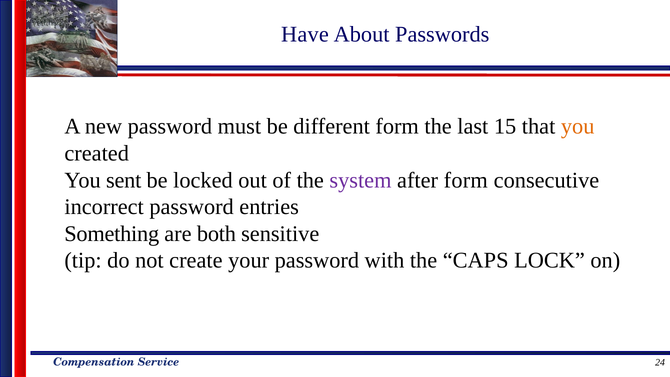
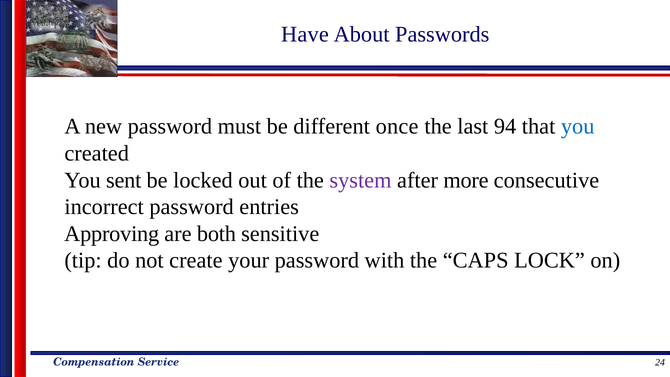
different form: form -> once
15: 15 -> 94
you at (578, 126) colour: orange -> blue
after form: form -> more
Something: Something -> Approving
